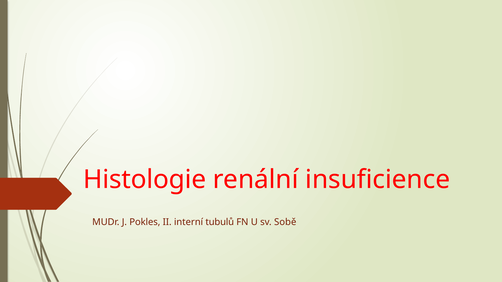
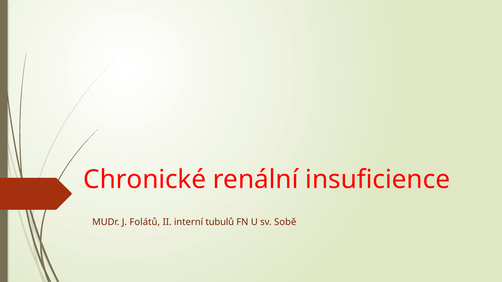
Histologie: Histologie -> Chronické
Pokles: Pokles -> Folátů
